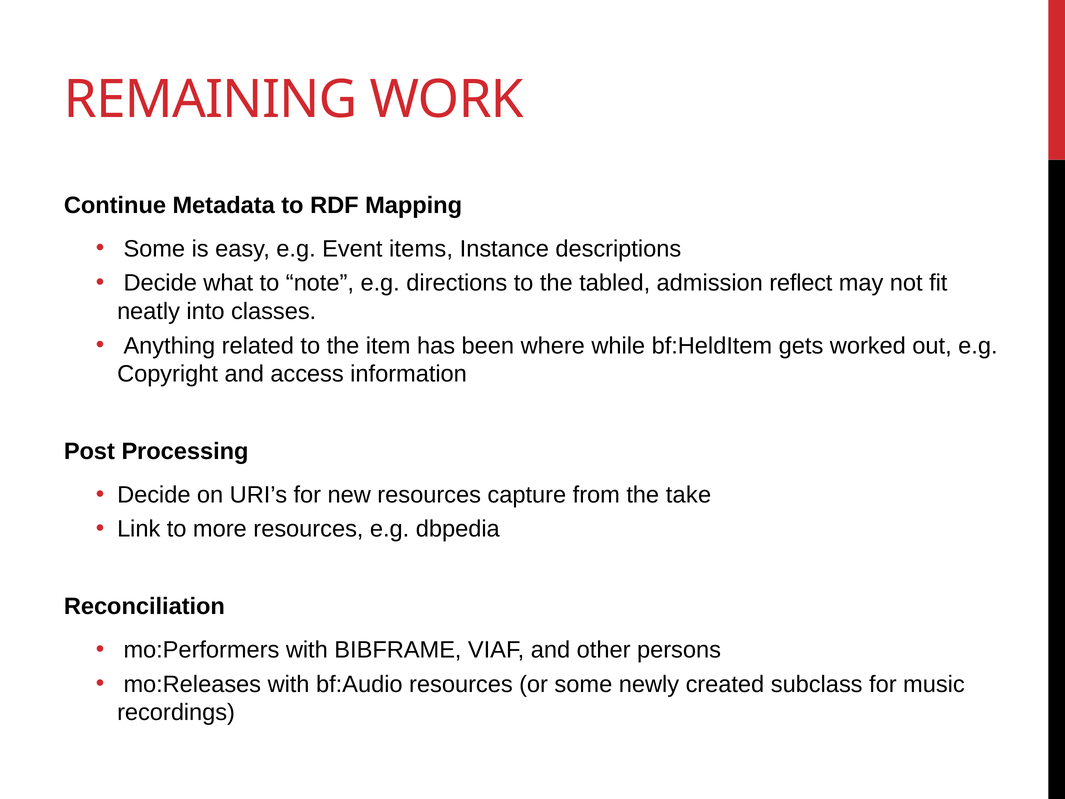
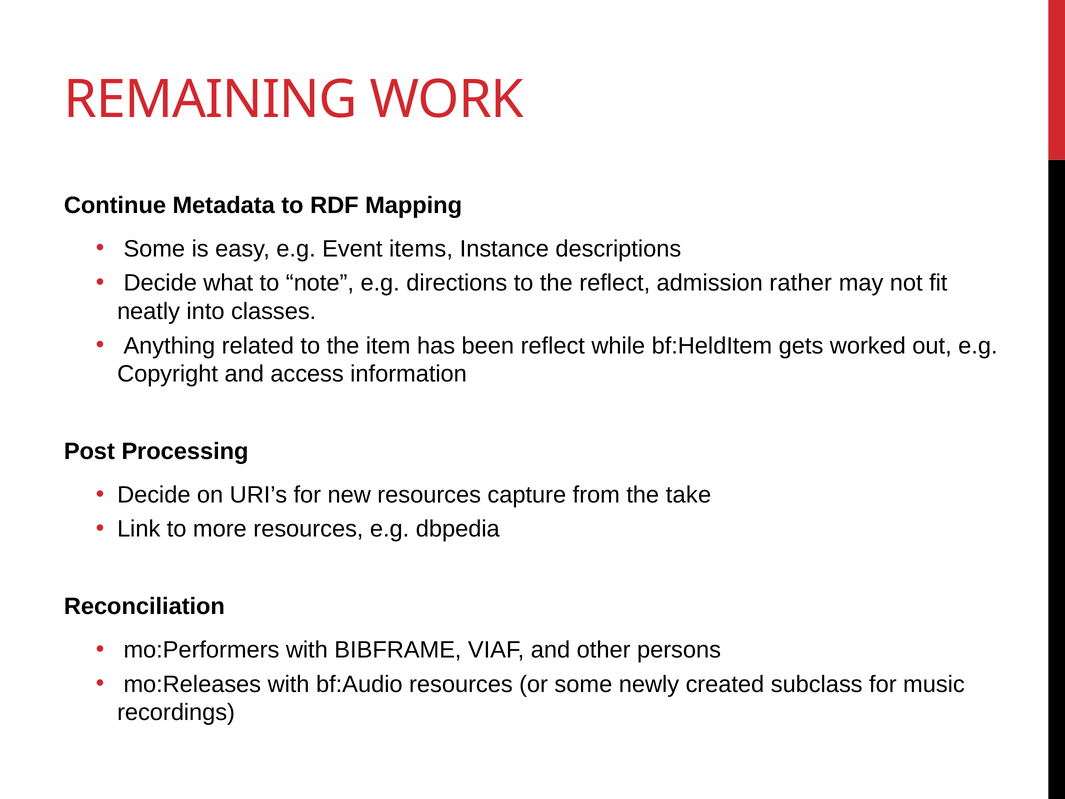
the tabled: tabled -> reflect
reflect: reflect -> rather
been where: where -> reflect
